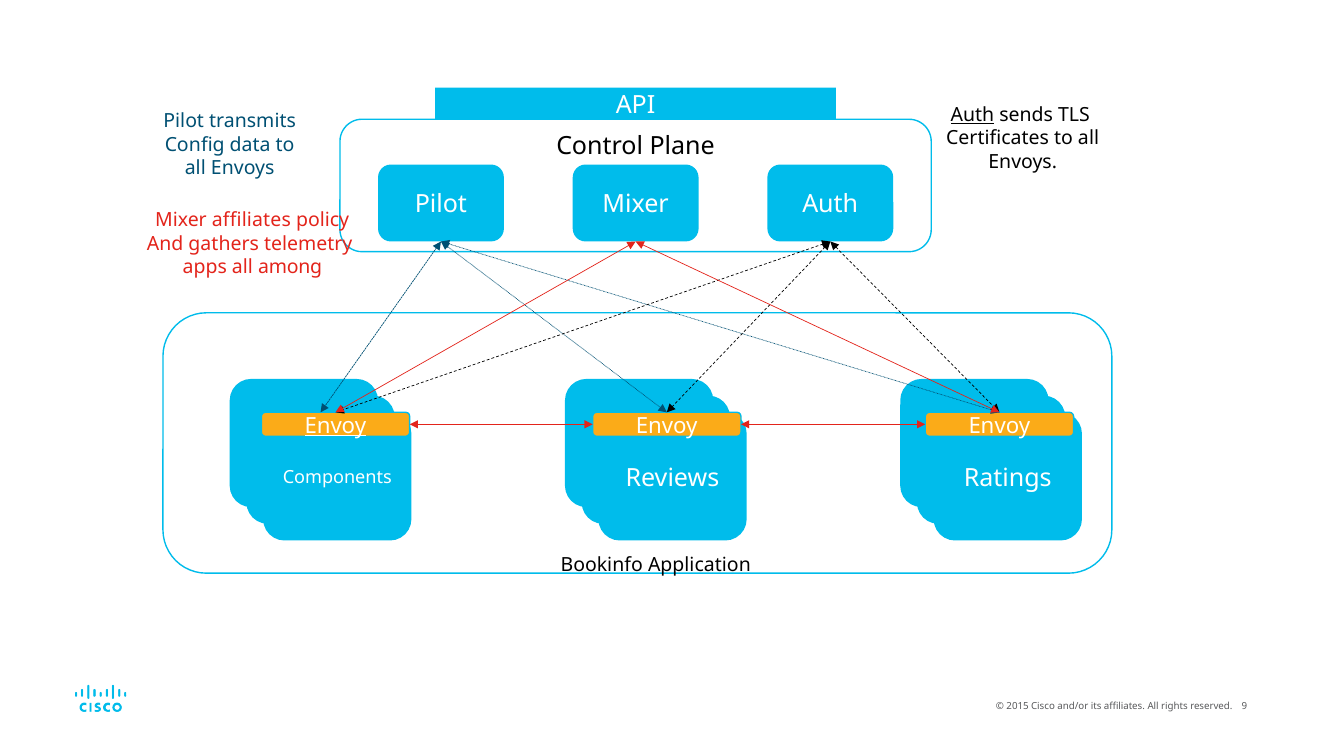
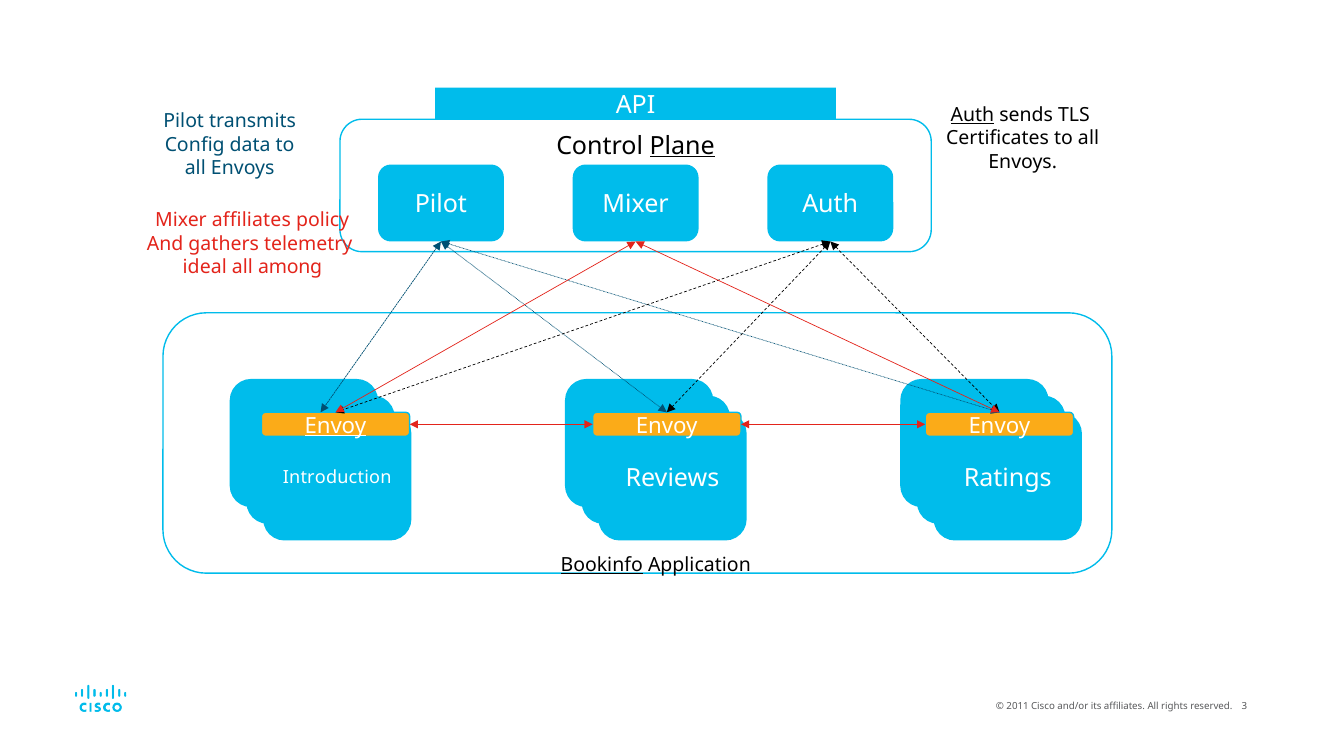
Plane underline: none -> present
apps: apps -> ideal
Components: Components -> Introduction
Bookinfo underline: none -> present
2015: 2015 -> 2011
9: 9 -> 3
